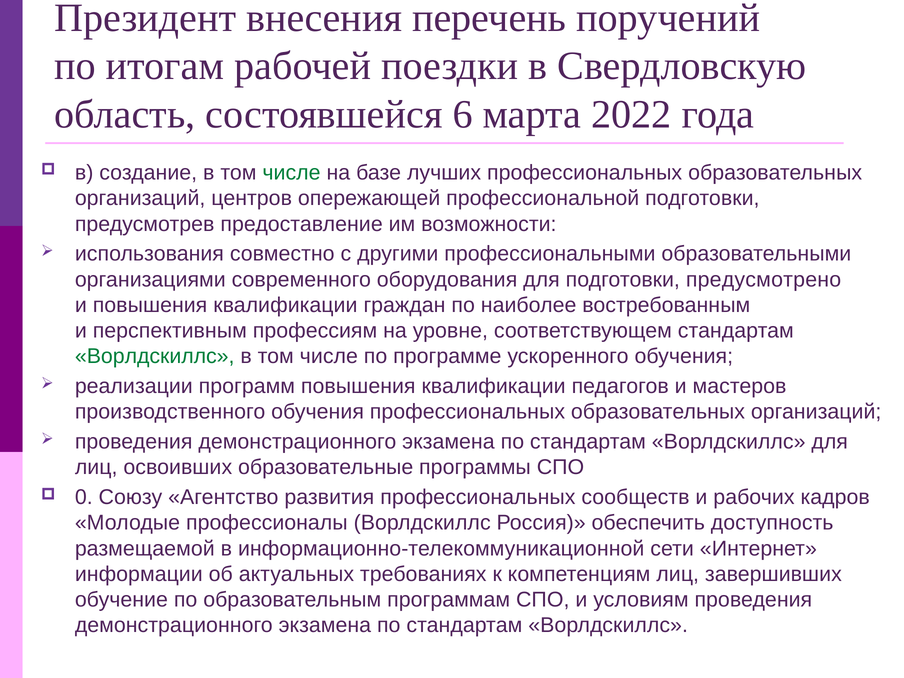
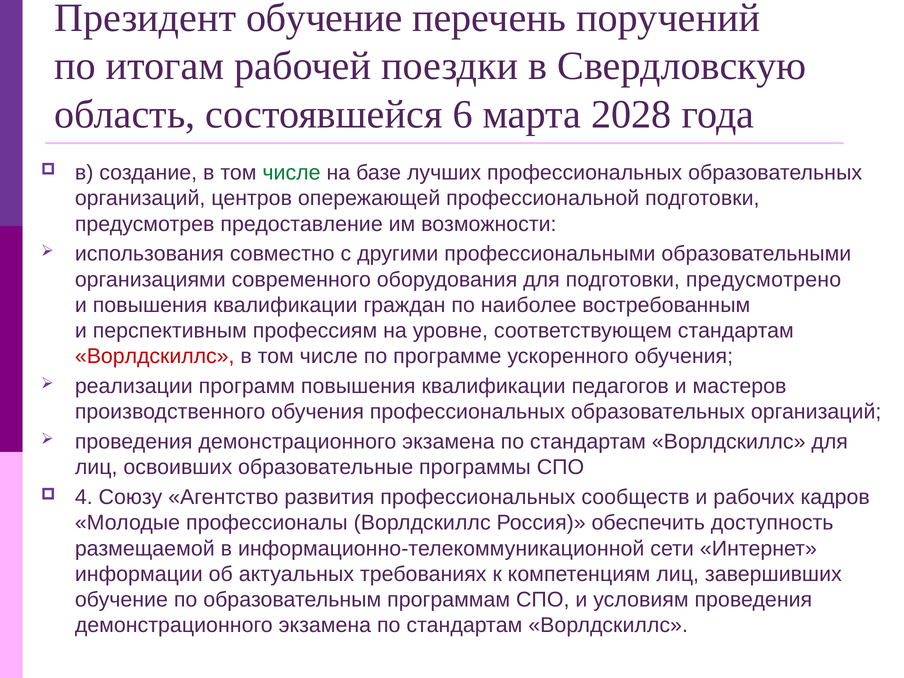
Президент внесения: внесения -> обучение
2022: 2022 -> 2028
Ворлдскиллс at (155, 356) colour: green -> red
0: 0 -> 4
